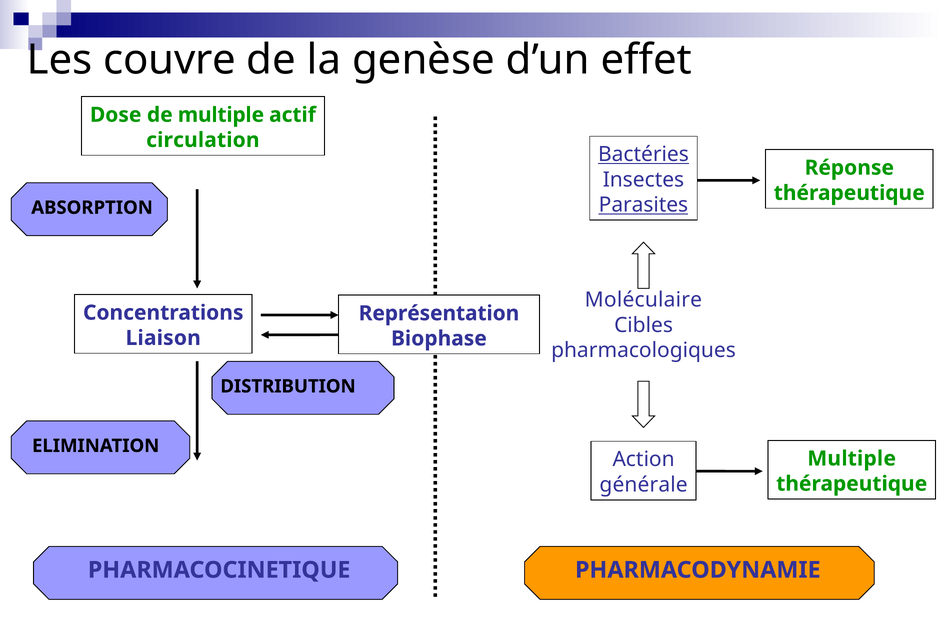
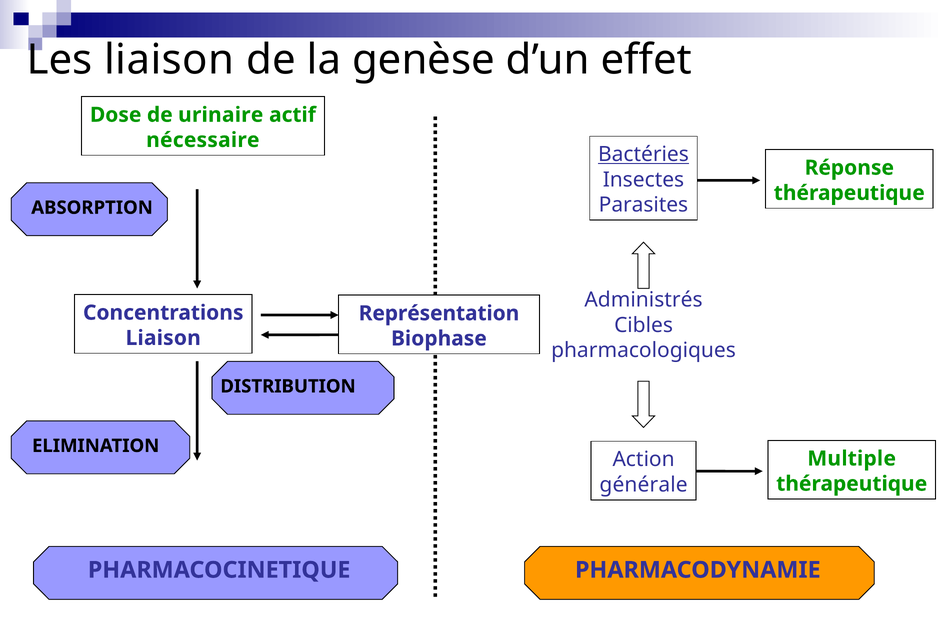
Les couvre: couvre -> liaison
de multiple: multiple -> urinaire
circulation: circulation -> nécessaire
Parasites underline: present -> none
Moléculaire: Moléculaire -> Administrés
